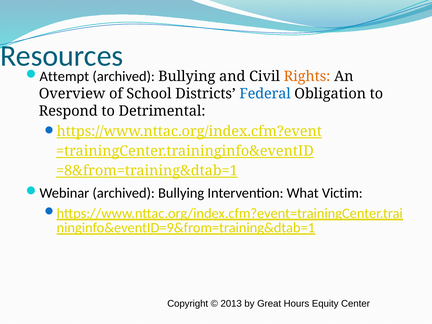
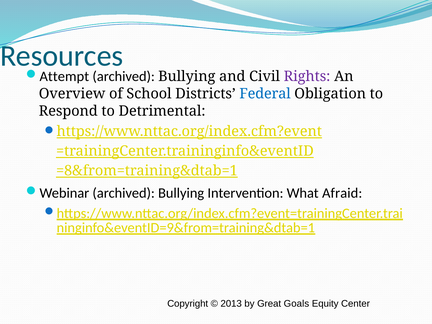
Rights colour: orange -> purple
Victim: Victim -> Afraid
Hours: Hours -> Goals
